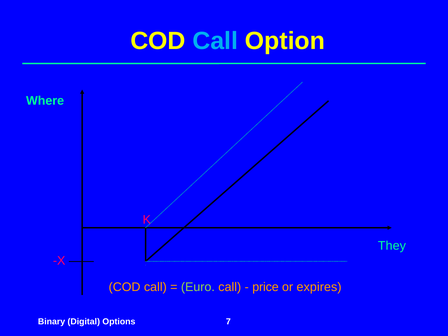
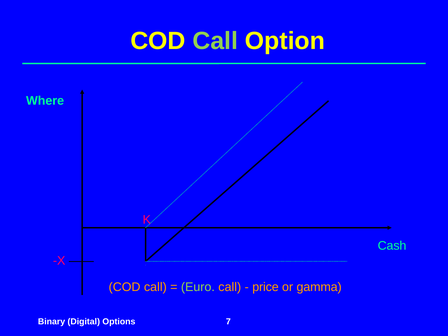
Call at (215, 41) colour: light blue -> light green
They: They -> Cash
expires: expires -> gamma
